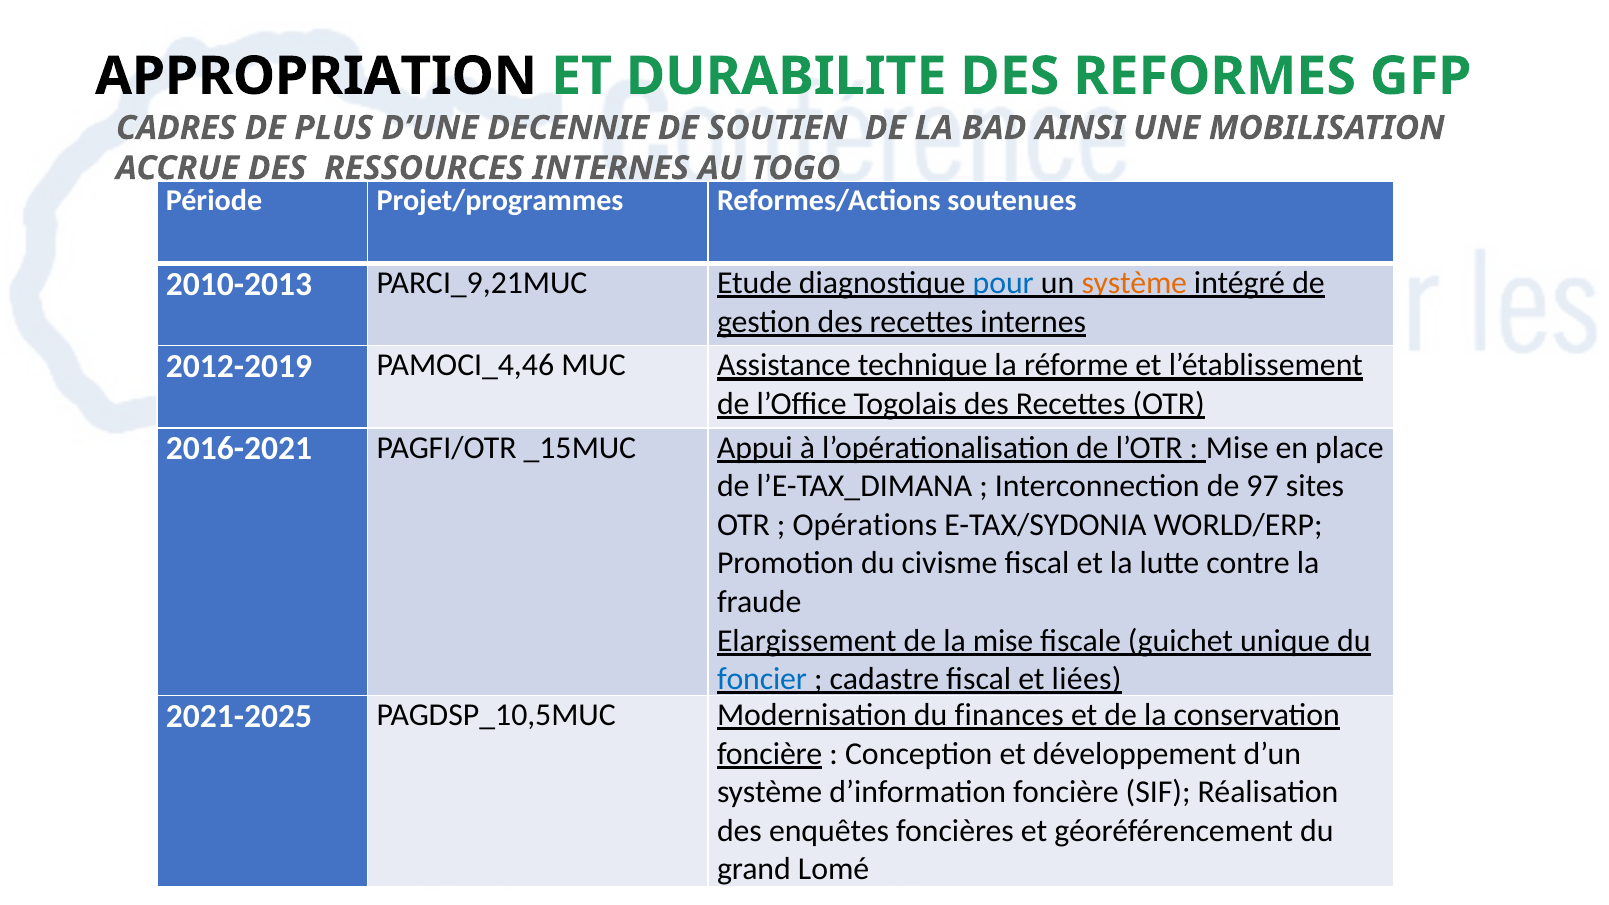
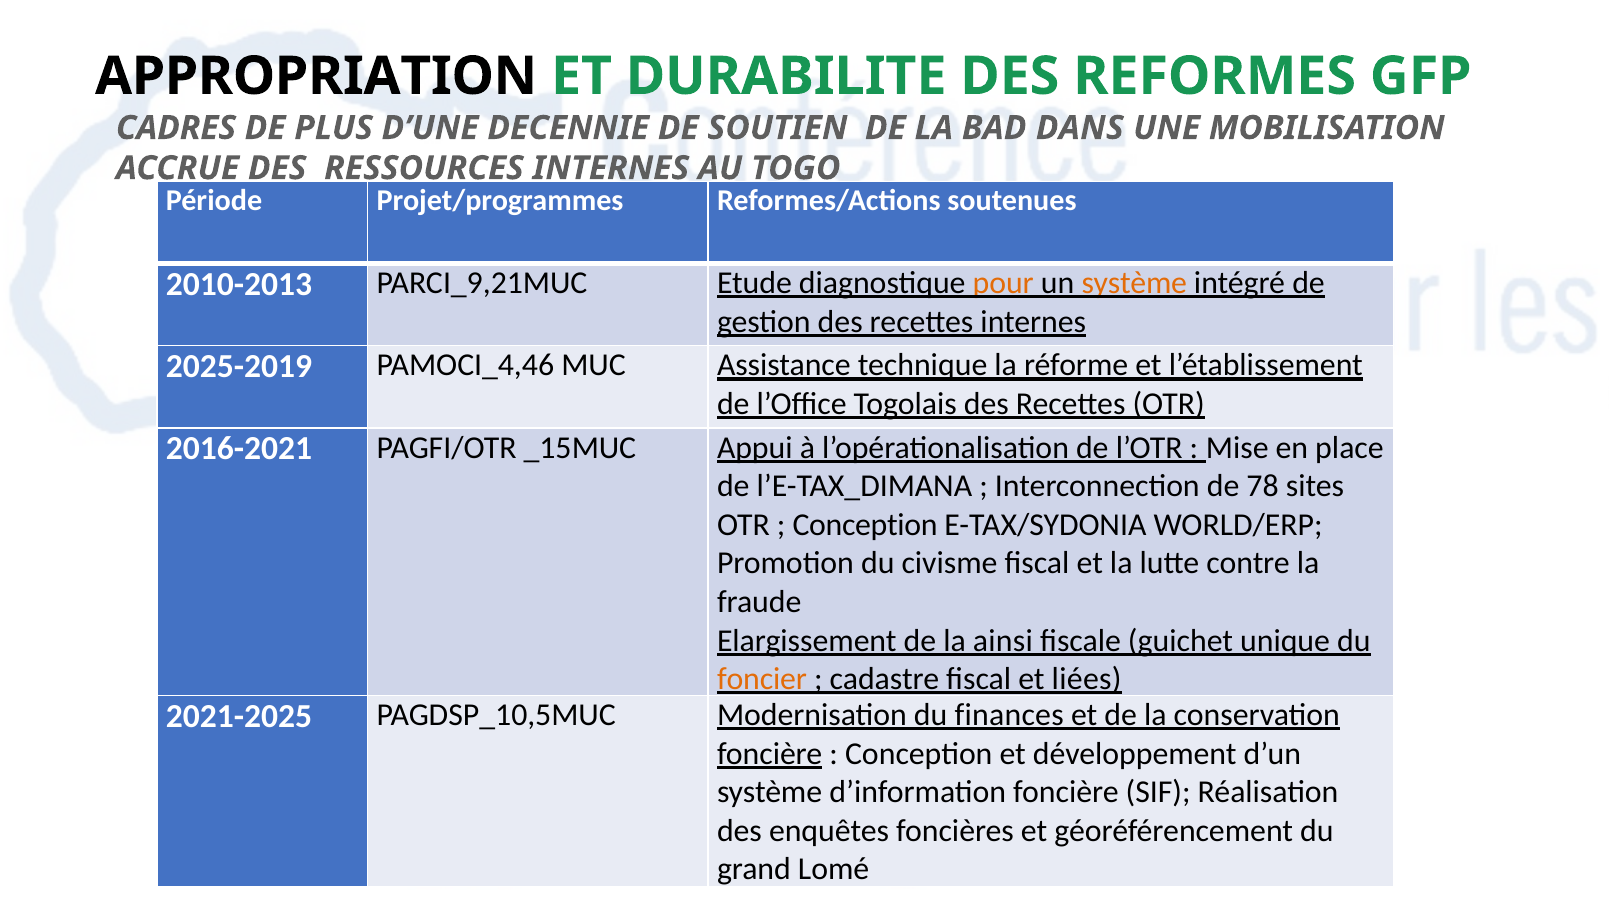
AINSI: AINSI -> DANS
pour colour: blue -> orange
2012-2019: 2012-2019 -> 2025-2019
97: 97 -> 78
Opérations at (865, 525): Opérations -> Conception
la mise: mise -> ainsi
foncier colour: blue -> orange
